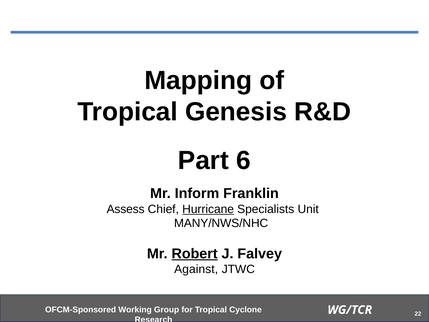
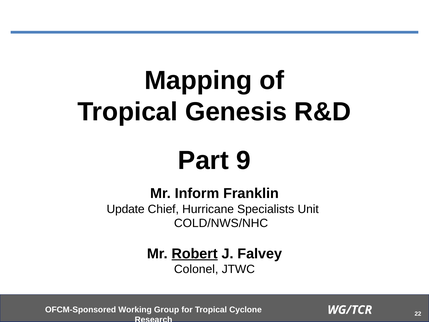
6: 6 -> 9
Assess: Assess -> Update
Hurricane underline: present -> none
MANY/NWS/NHC: MANY/NWS/NHC -> COLD/NWS/NHC
Against: Against -> Colonel
